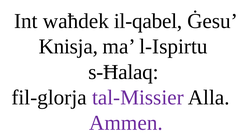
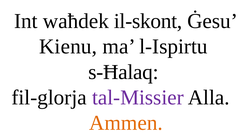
il-qabel: il-qabel -> il-skont
Knisja: Knisja -> Kienu
Ammen colour: purple -> orange
